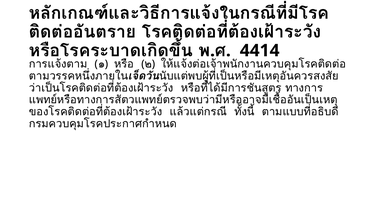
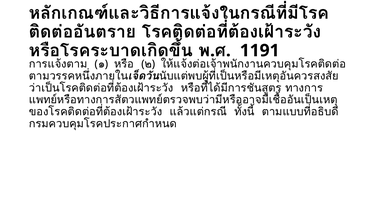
4414: 4414 -> 1191
